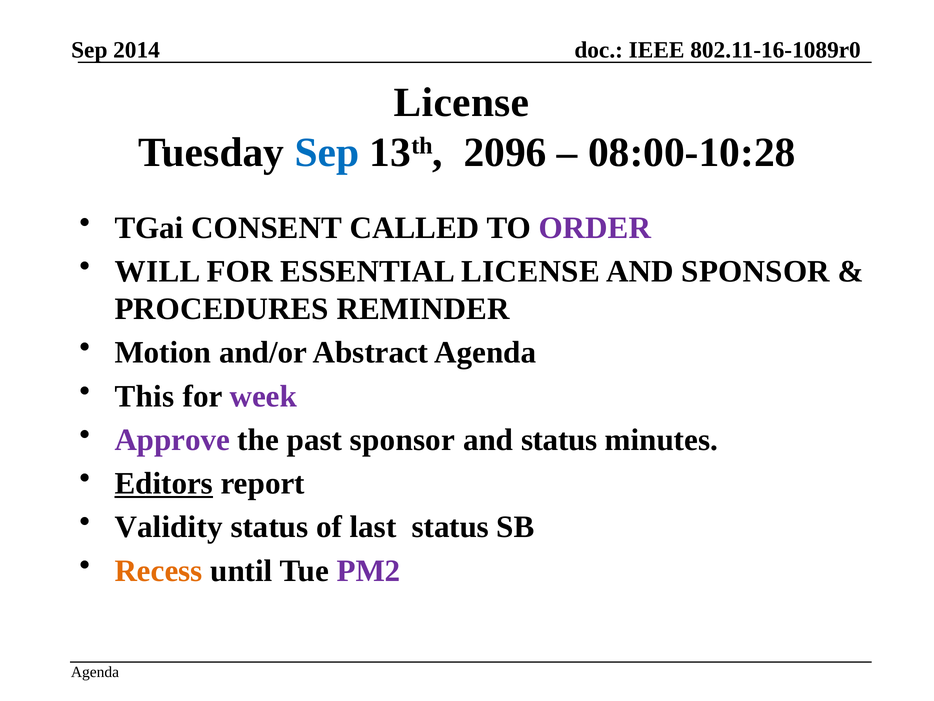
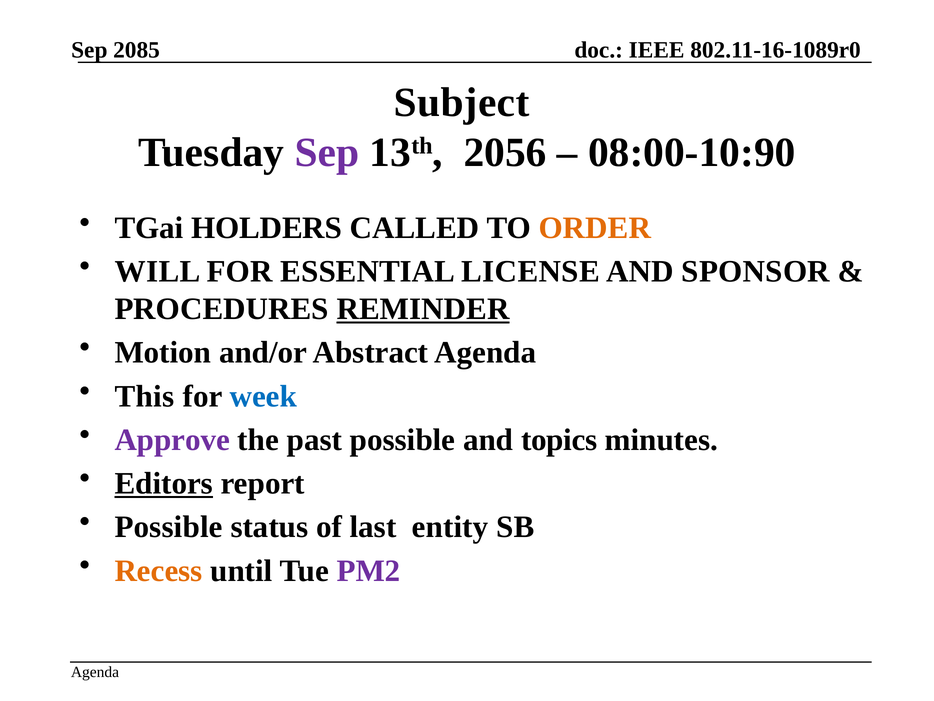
2014: 2014 -> 2085
License at (462, 102): License -> Subject
Sep at (327, 152) colour: blue -> purple
2096: 2096 -> 2056
08:00-10:28: 08:00-10:28 -> 08:00-10:90
CONSENT: CONSENT -> HOLDERS
ORDER colour: purple -> orange
REMINDER underline: none -> present
week colour: purple -> blue
past sponsor: sponsor -> possible
and status: status -> topics
Validity at (169, 527): Validity -> Possible
last status: status -> entity
